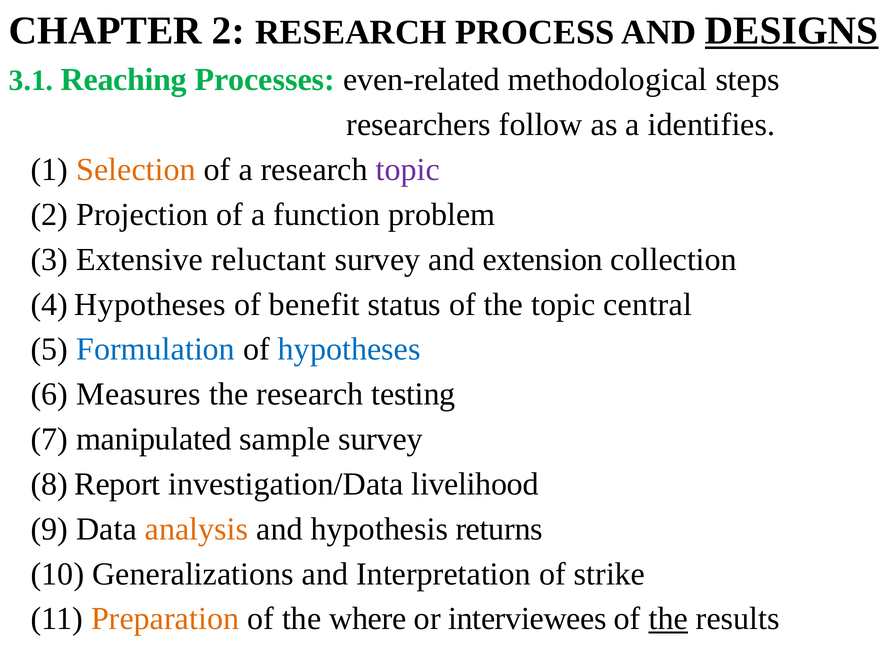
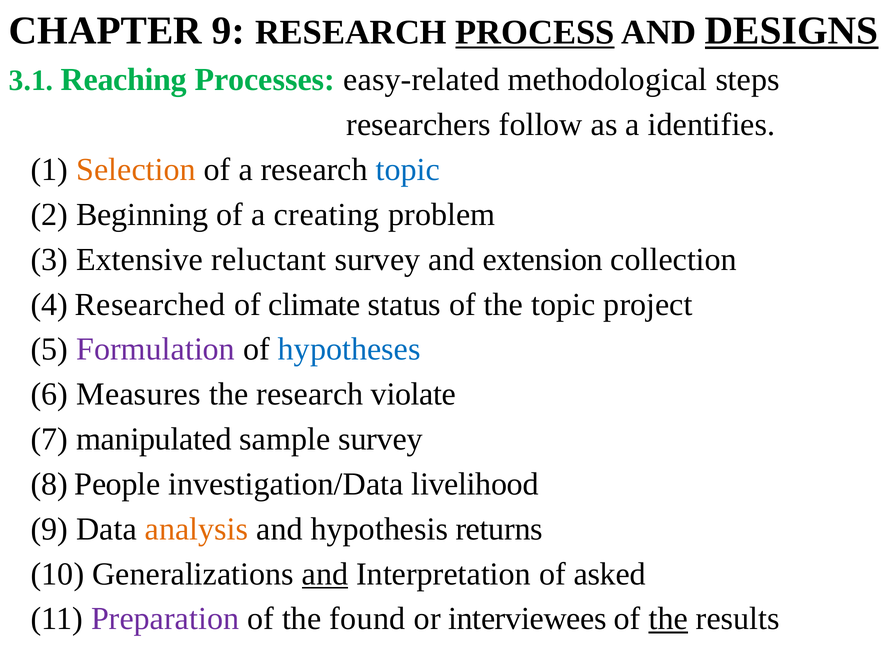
CHAPTER 2: 2 -> 9
PROCESS underline: none -> present
even-related: even-related -> easy-related
topic at (408, 170) colour: purple -> blue
Projection: Projection -> Beginning
function: function -> creating
4 Hypotheses: Hypotheses -> Researched
benefit: benefit -> climate
central: central -> project
Formulation colour: blue -> purple
testing: testing -> violate
Report: Report -> People
and at (325, 574) underline: none -> present
strike: strike -> asked
Preparation colour: orange -> purple
where: where -> found
